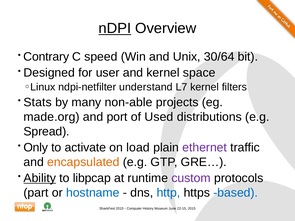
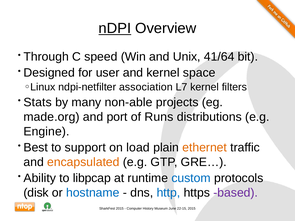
Contrary: Contrary -> Through
30/64: 30/64 -> 41/64
understand: understand -> association
Used: Used -> Runs
Spread: Spread -> Engine
Only: Only -> Best
activate: activate -> support
ethernet colour: purple -> orange
Ability underline: present -> none
custom colour: purple -> blue
part: part -> disk
based colour: blue -> purple
